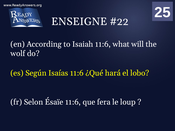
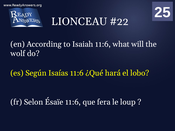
ENSEIGNE: ENSEIGNE -> LIONCEAU
